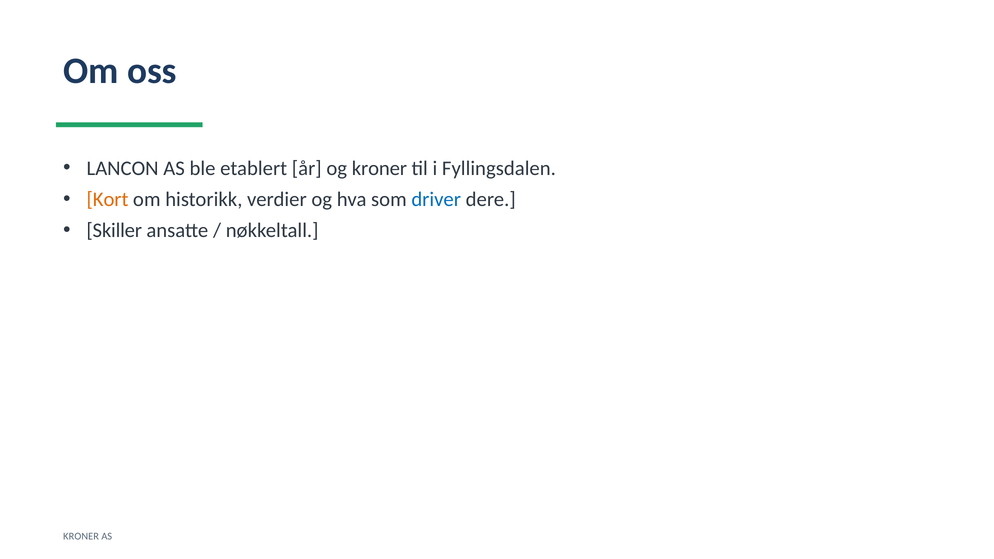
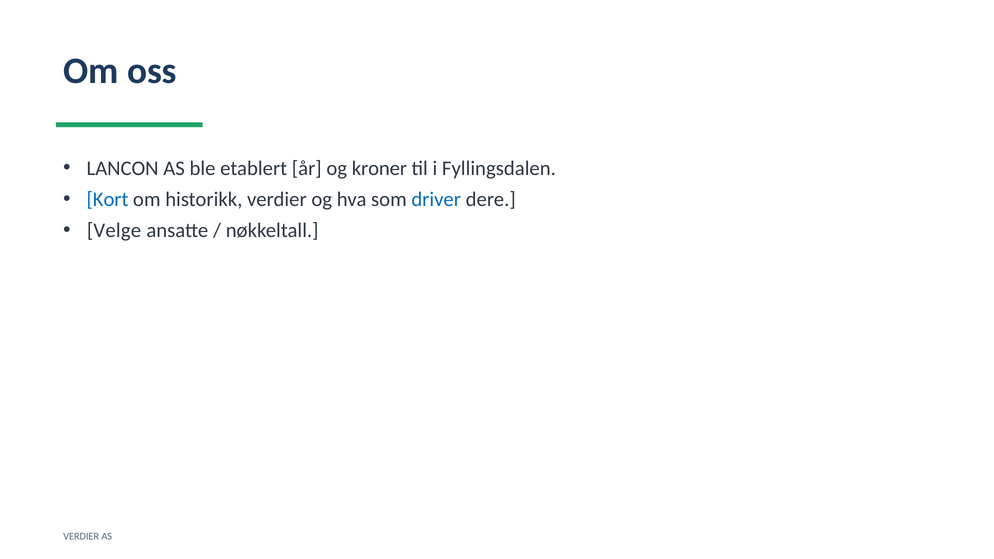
Kort colour: orange -> blue
Skiller: Skiller -> Velge
KRONER at (81, 536): KRONER -> VERDIER
